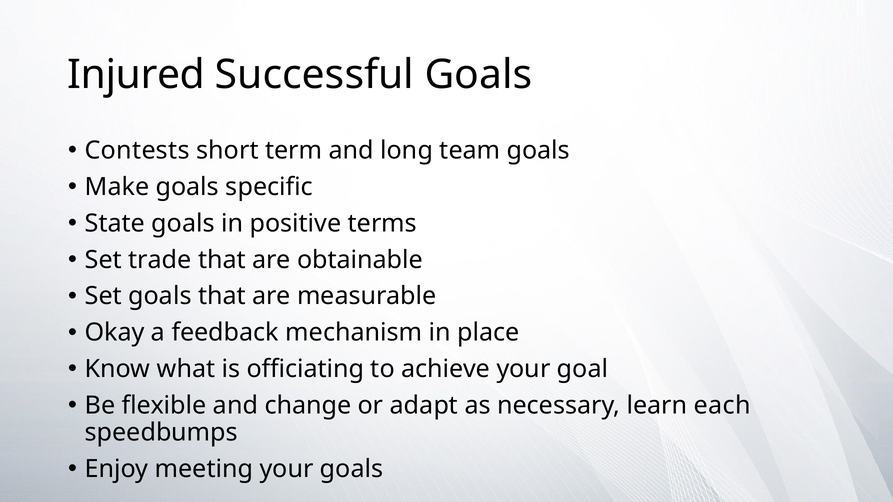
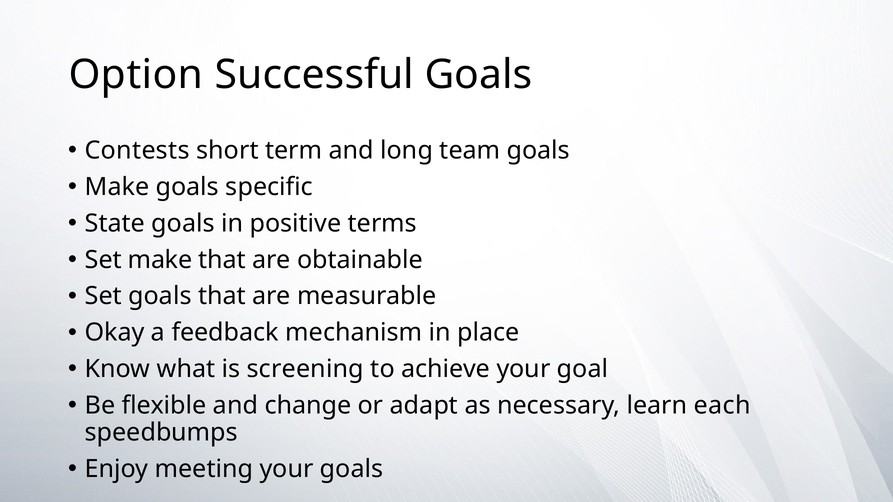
Injured: Injured -> Option
Set trade: trade -> make
officiating: officiating -> screening
